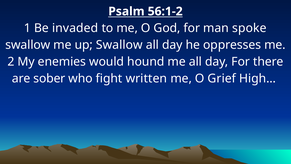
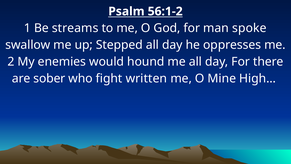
invaded: invaded -> streams
up Swallow: Swallow -> Stepped
Grief: Grief -> Mine
